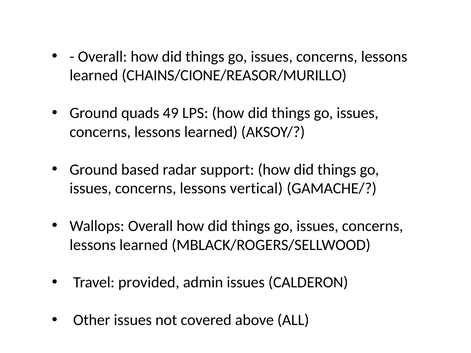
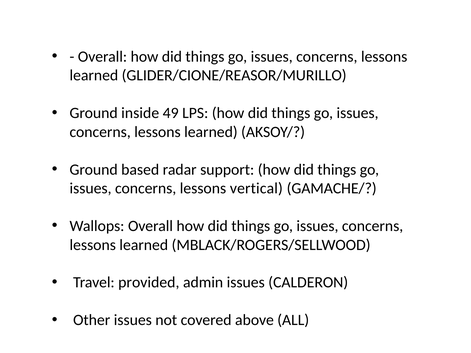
CHAINS/CIONE/REASOR/MURILLO: CHAINS/CIONE/REASOR/MURILLO -> GLIDER/CIONE/REASOR/MURILLO
quads: quads -> inside
